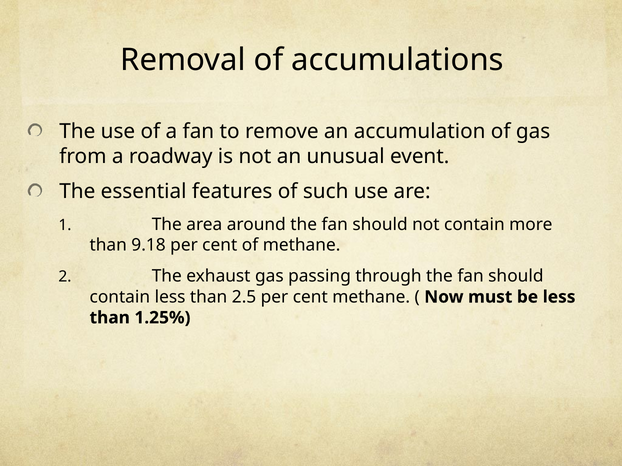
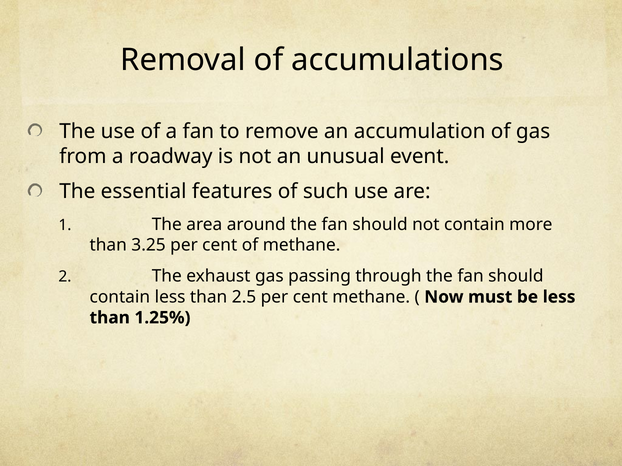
9.18: 9.18 -> 3.25
